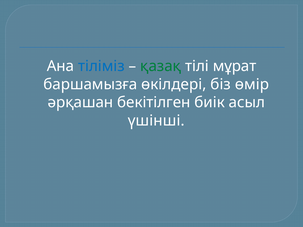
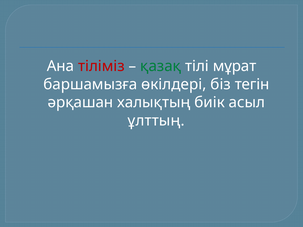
тіліміз colour: blue -> red
өмір: өмір -> тегін
бекітілген: бекітілген -> халықтың
үшінші: үшінші -> ұлттың
